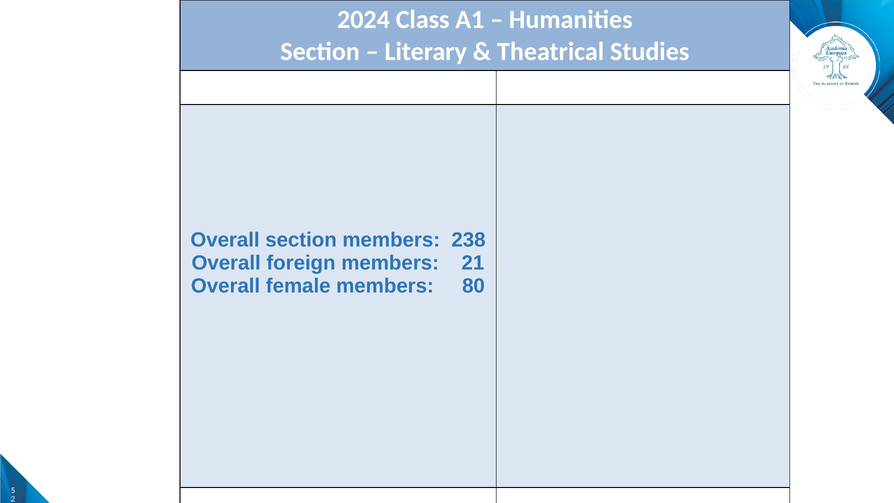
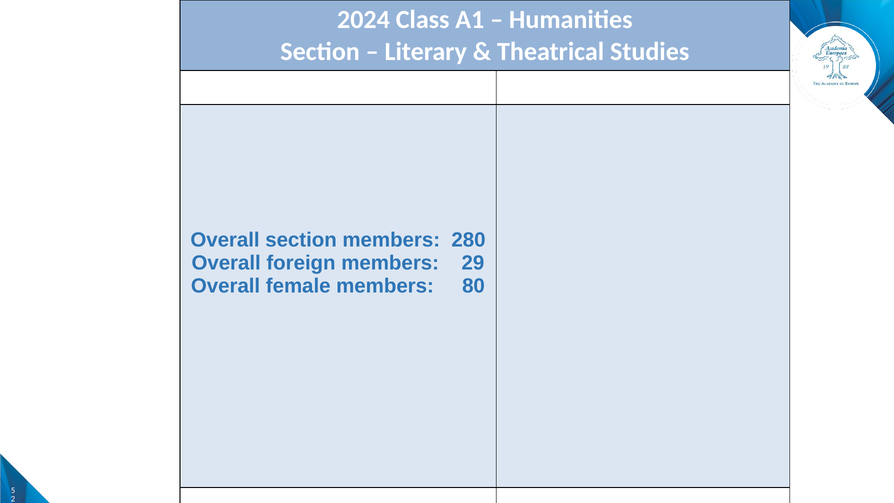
238: 238 -> 280
21: 21 -> 29
